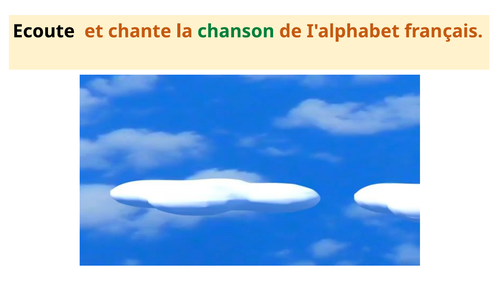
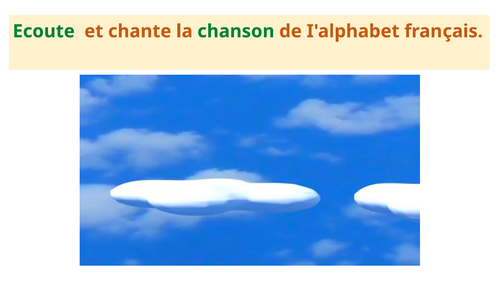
Ecoute colour: black -> green
